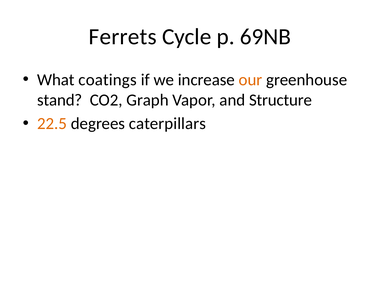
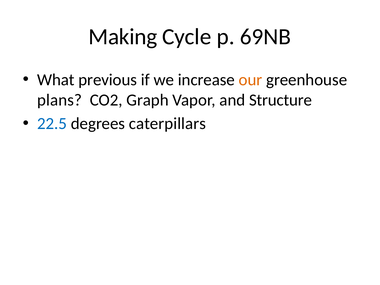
Ferrets: Ferrets -> Making
coatings: coatings -> previous
stand: stand -> plans
22.5 colour: orange -> blue
